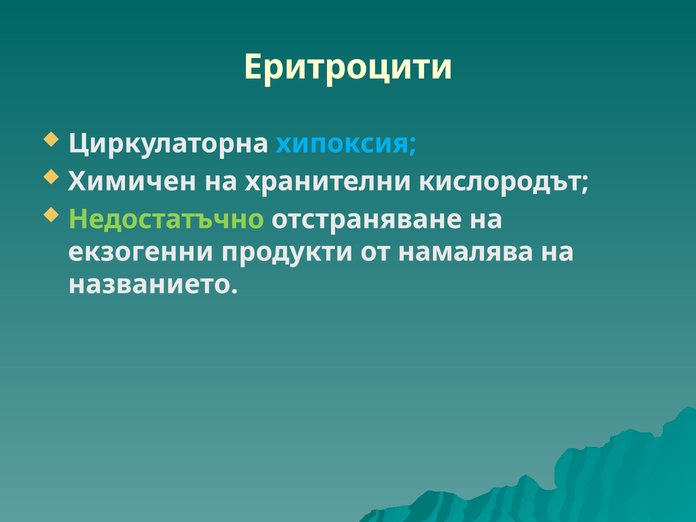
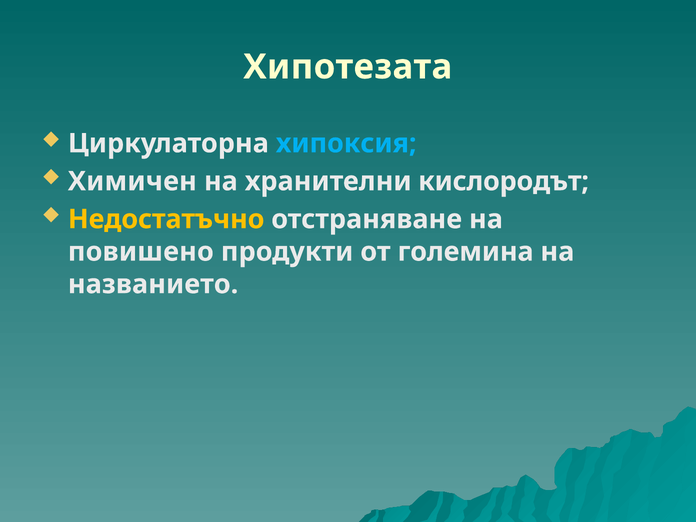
Еритроцити: Еритроцити -> Хипотезата
Недостатъчно colour: light green -> yellow
екзогенни: екзогенни -> повишено
намалява: намалява -> големина
